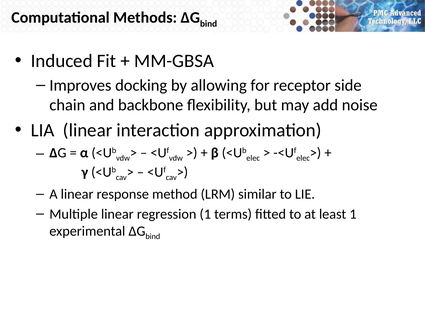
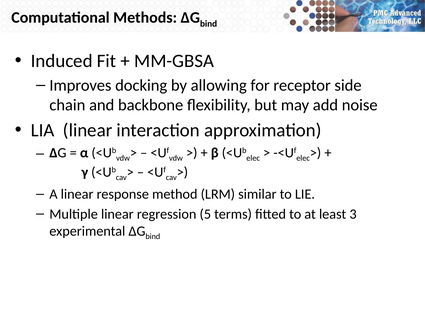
regression 1: 1 -> 5
least 1: 1 -> 3
